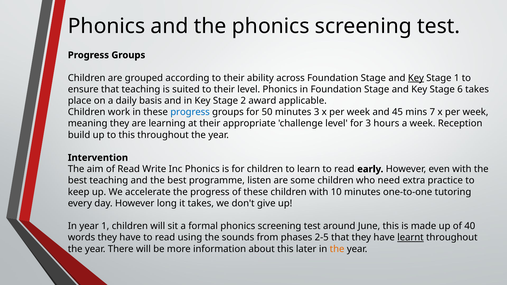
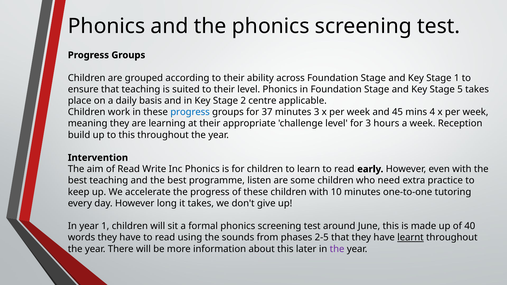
Key at (416, 78) underline: present -> none
6: 6 -> 5
award: award -> centre
50: 50 -> 37
7: 7 -> 4
the at (337, 249) colour: orange -> purple
